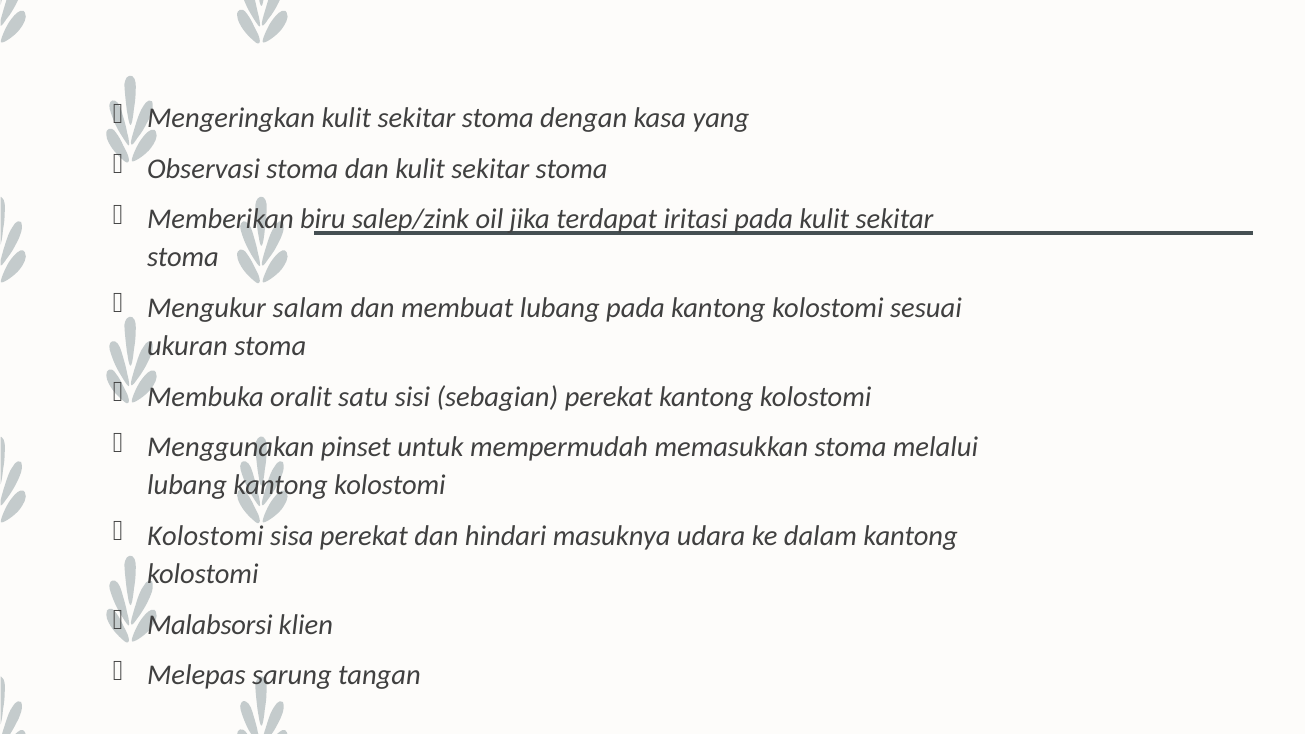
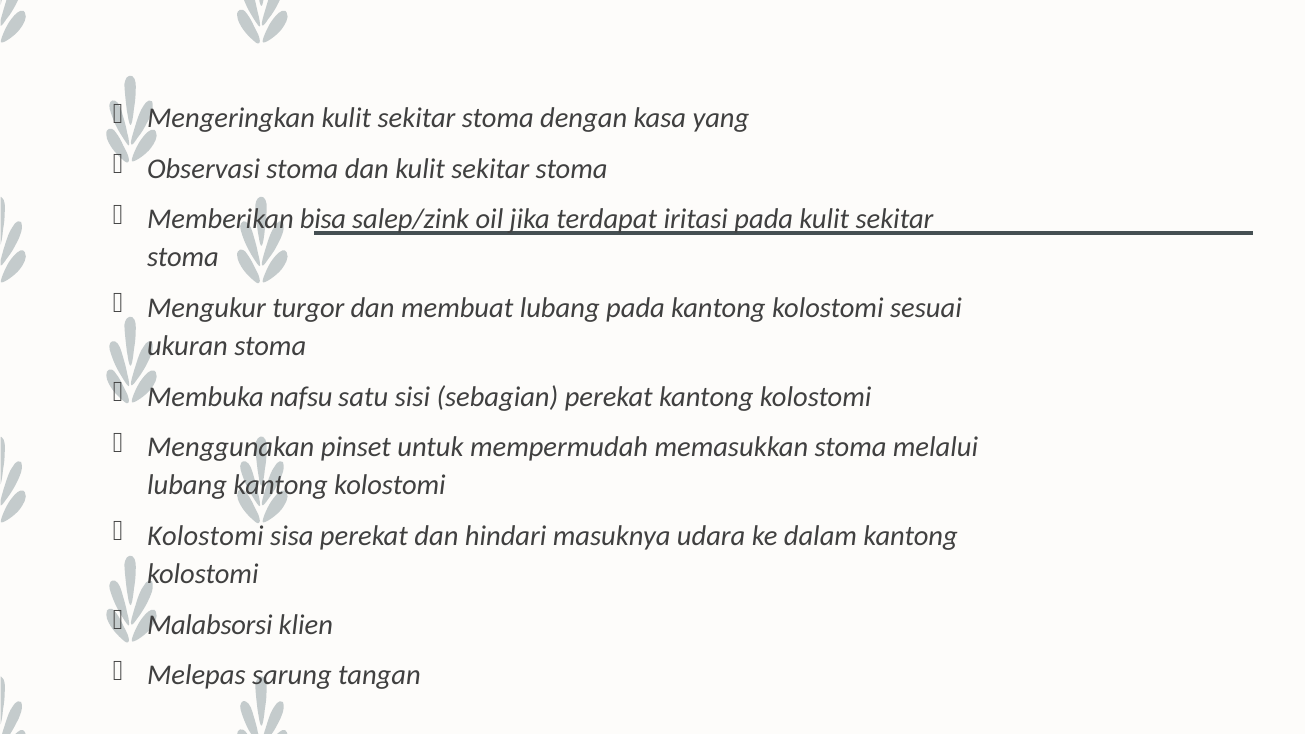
biru: biru -> bisa
salam: salam -> turgor
oralit: oralit -> nafsu
